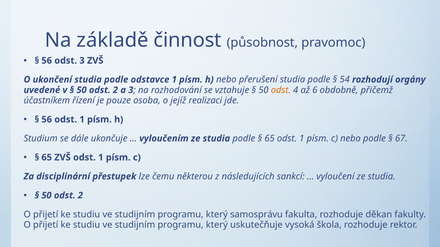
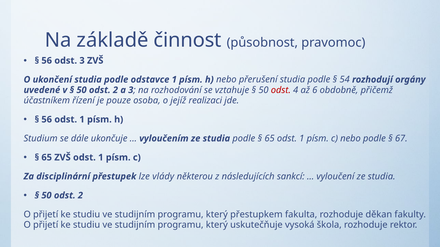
odst at (281, 90) colour: orange -> red
čemu: čemu -> vlády
samosprávu: samosprávu -> přestupkem
